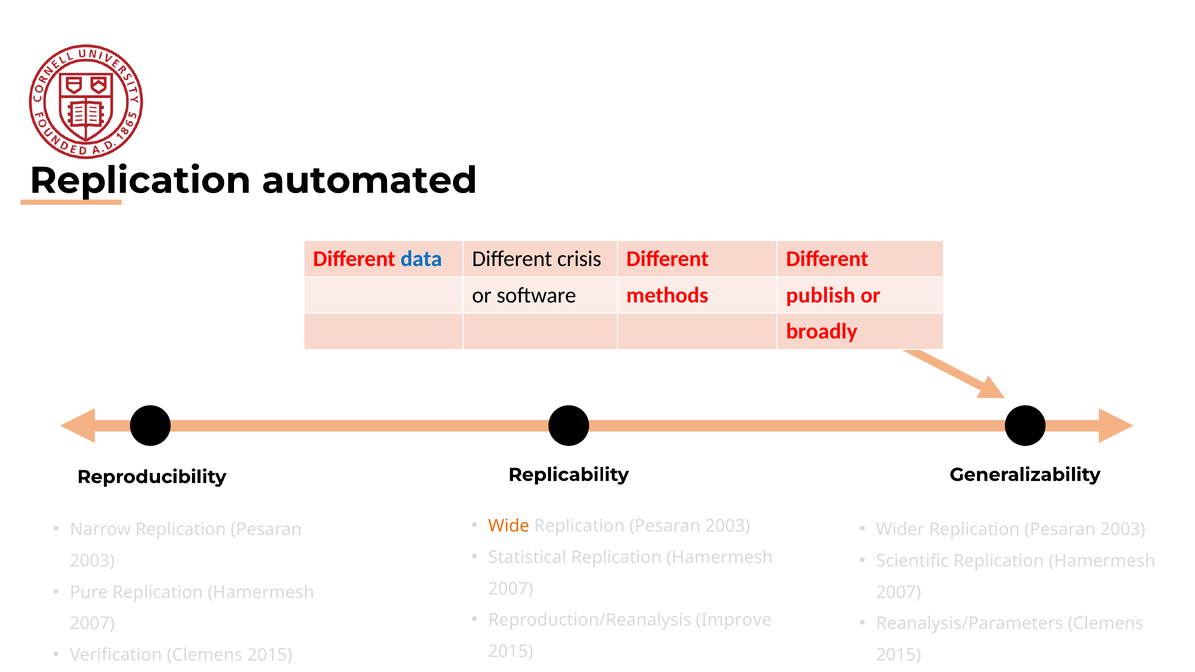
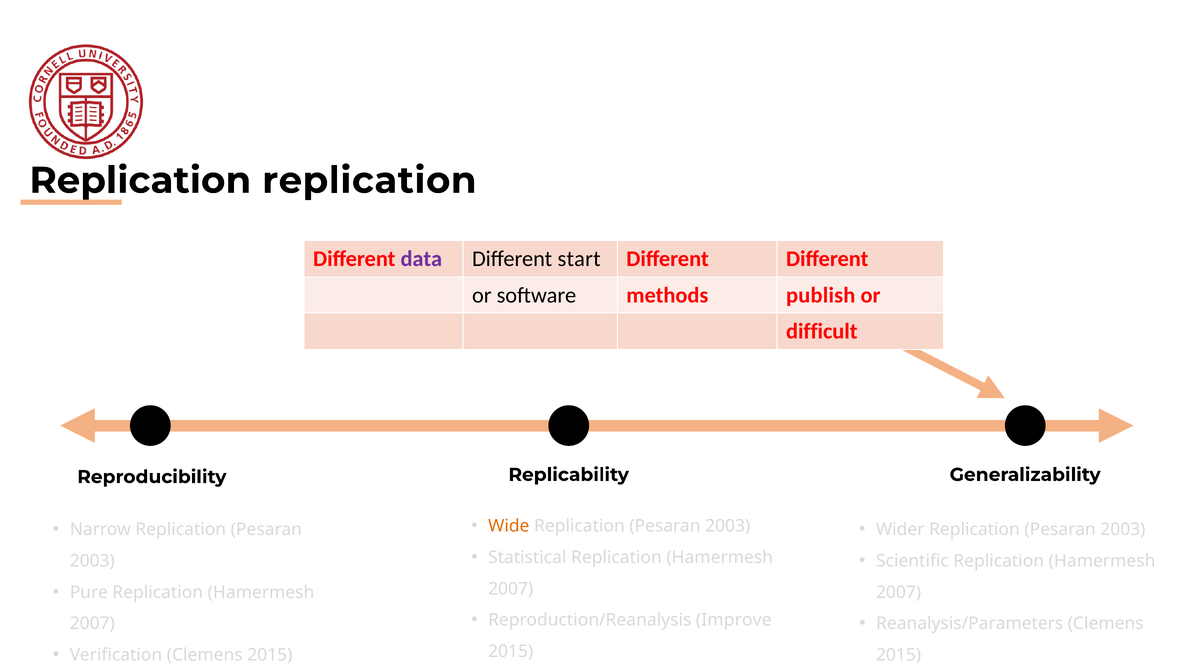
Replication automated: automated -> replication
data colour: blue -> purple
crisis: crisis -> start
broadly: broadly -> difficult
